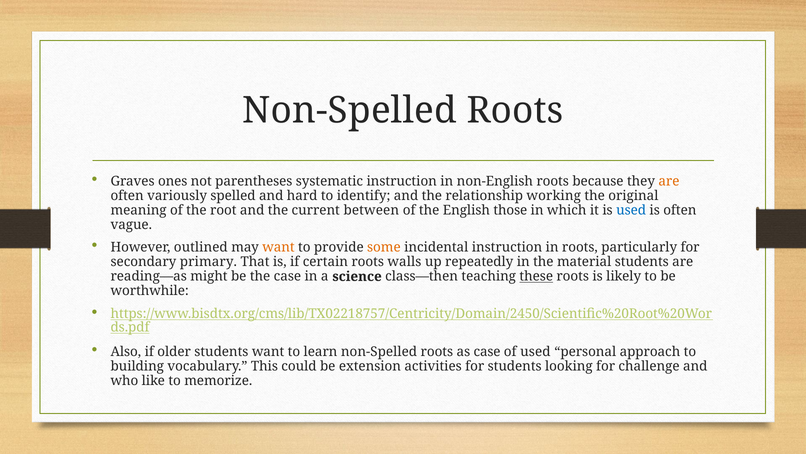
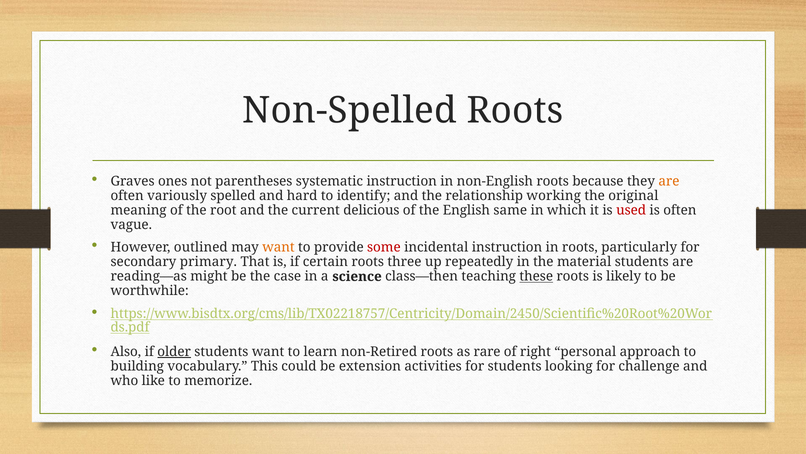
between: between -> delicious
those: those -> same
used at (631, 210) colour: blue -> red
some colour: orange -> red
walls: walls -> three
older underline: none -> present
learn non-Spelled: non-Spelled -> non-Retired
as case: case -> rare
of used: used -> right
